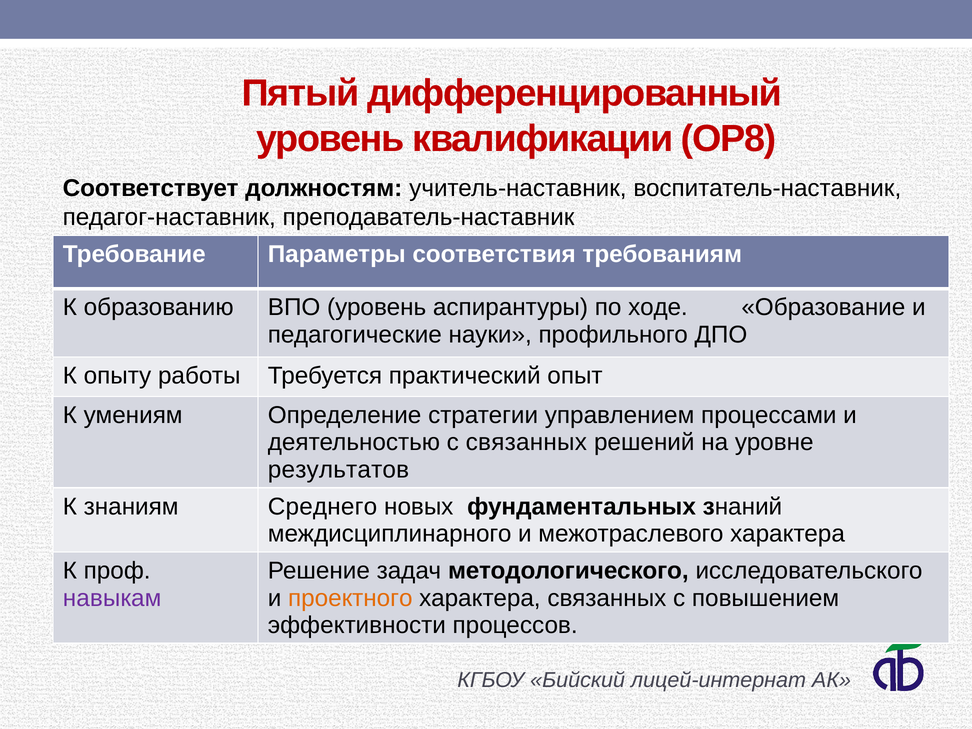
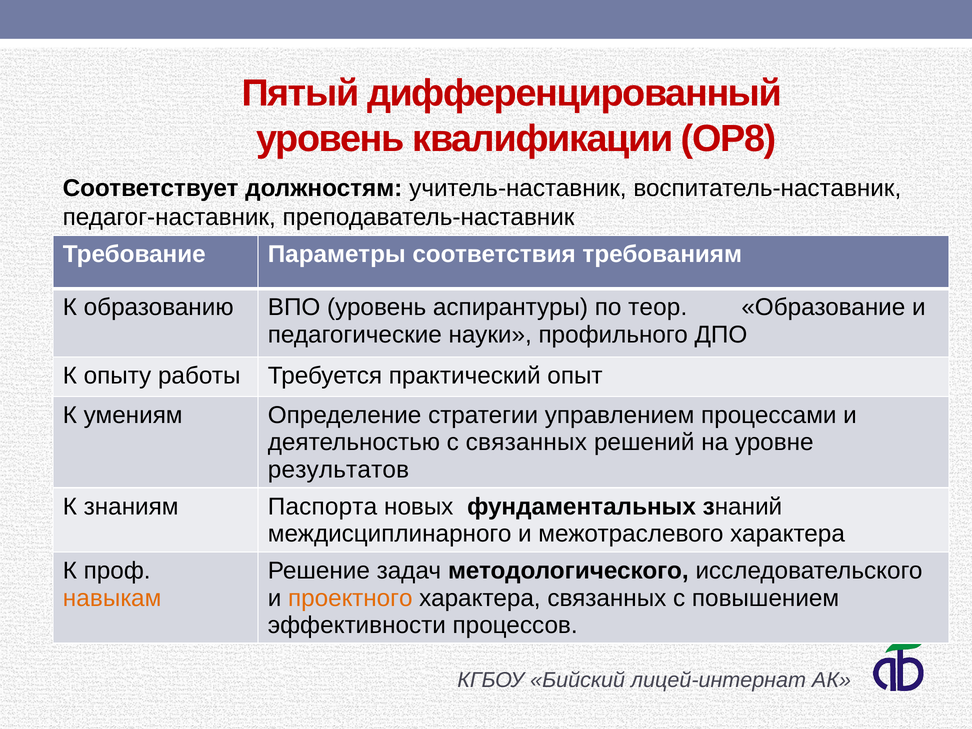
ходе: ходе -> теор
Среднего: Среднего -> Паспорта
навыкам colour: purple -> orange
